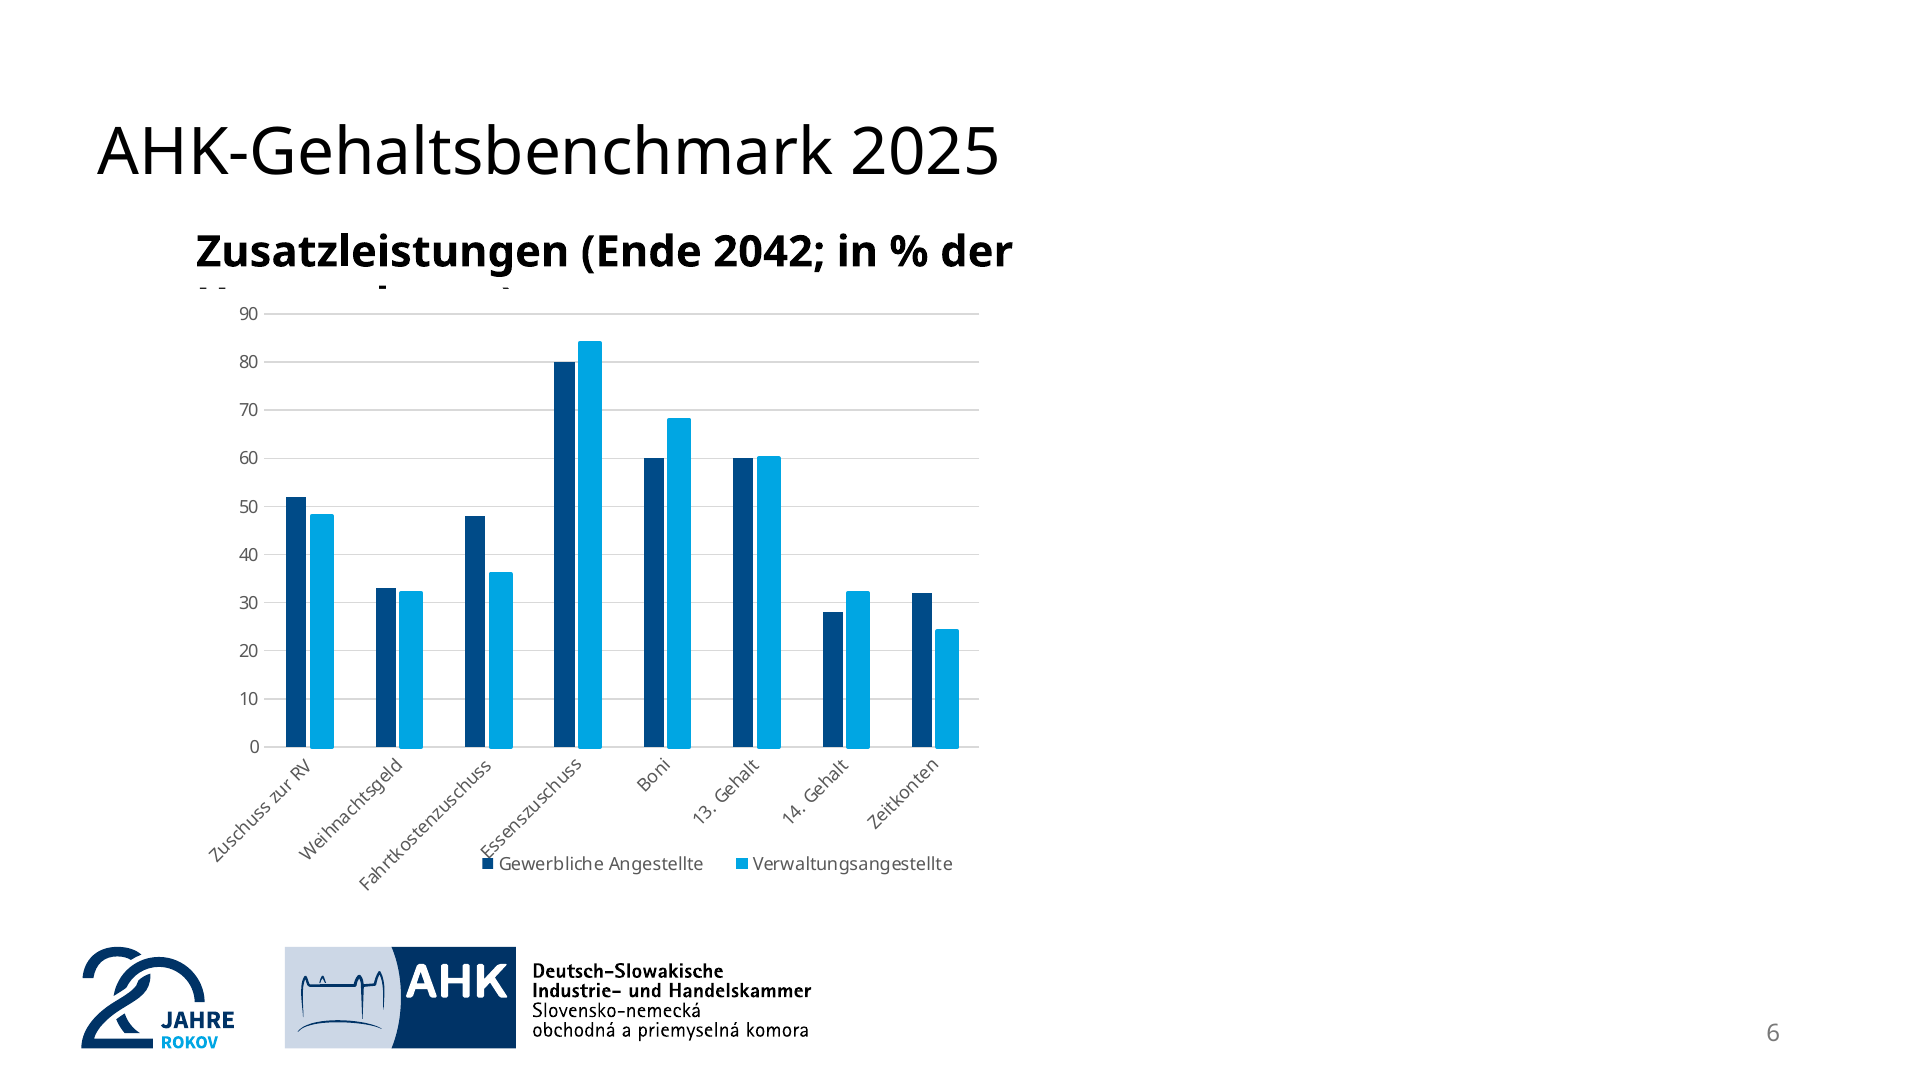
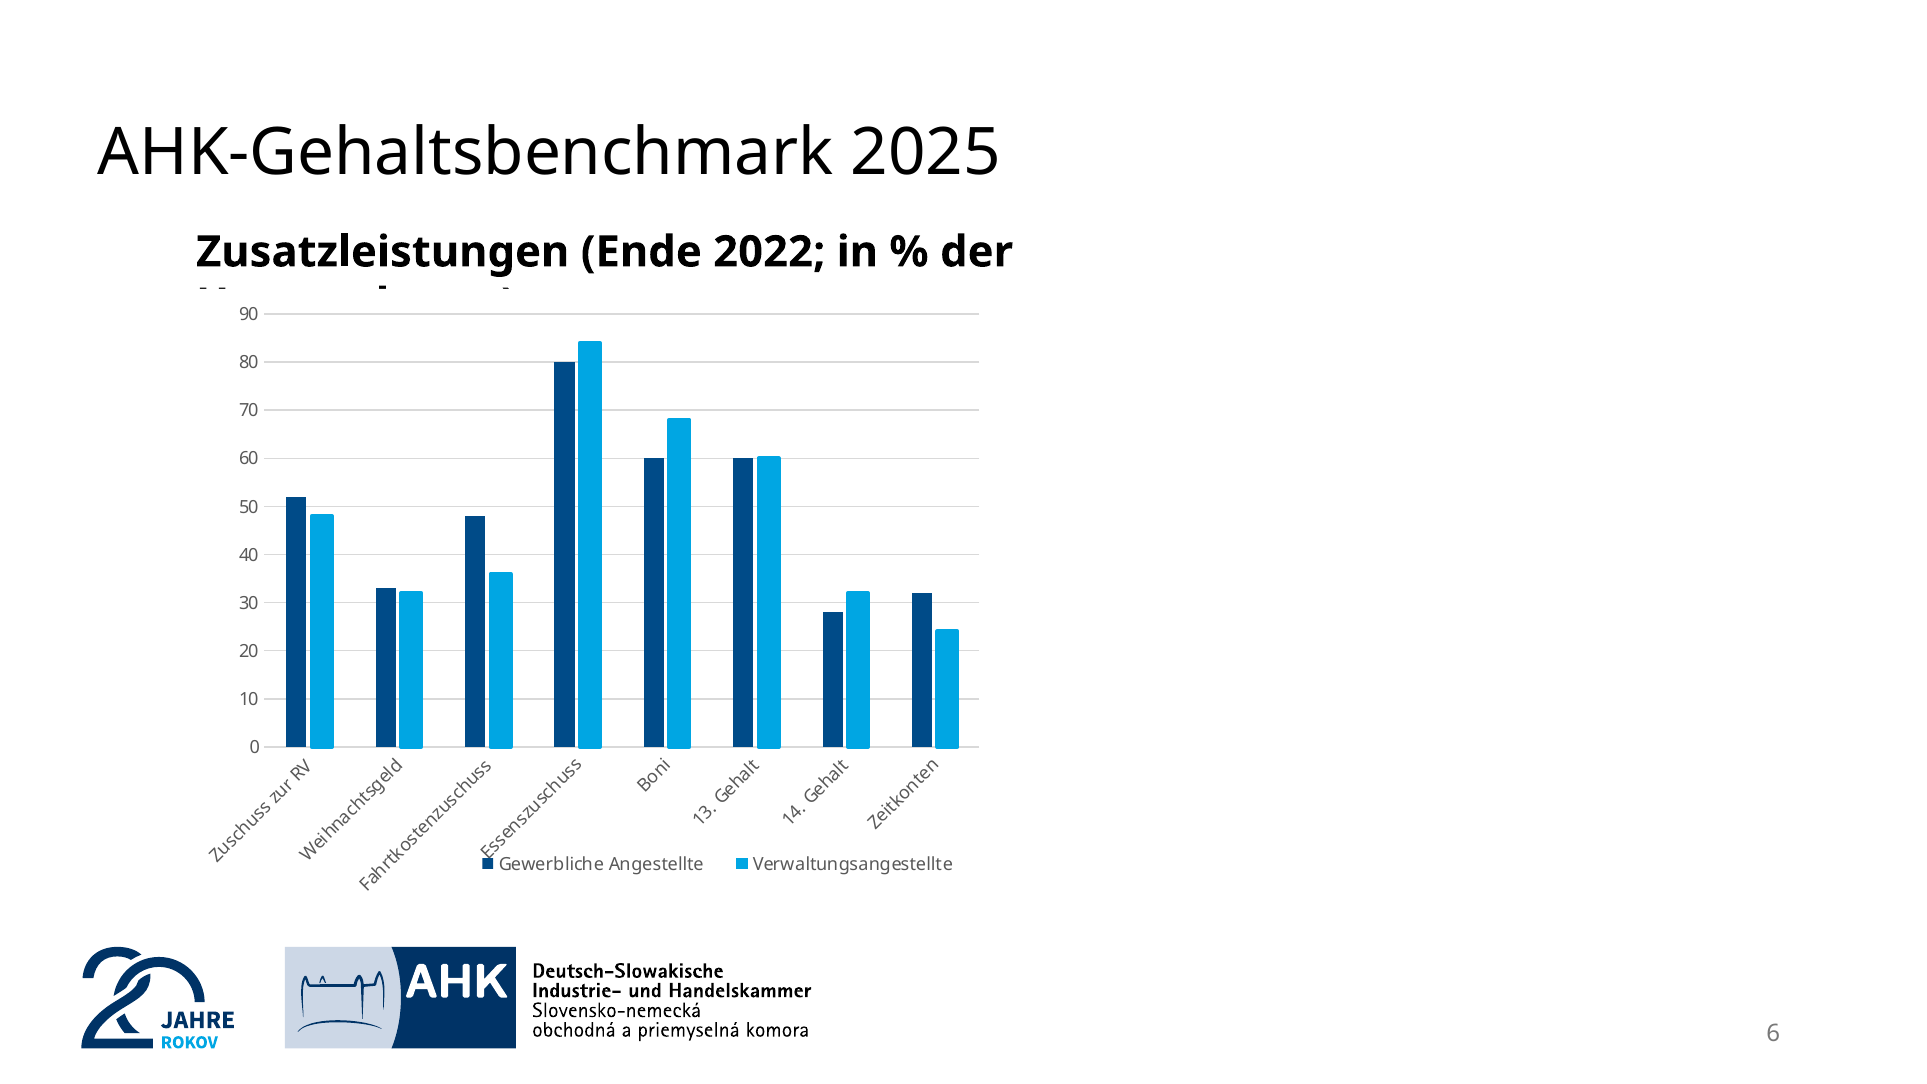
2042: 2042 -> 2022
